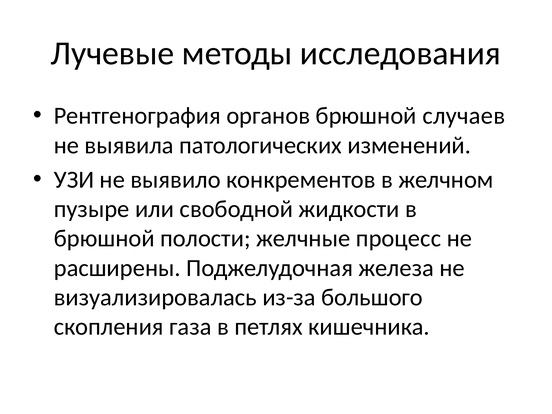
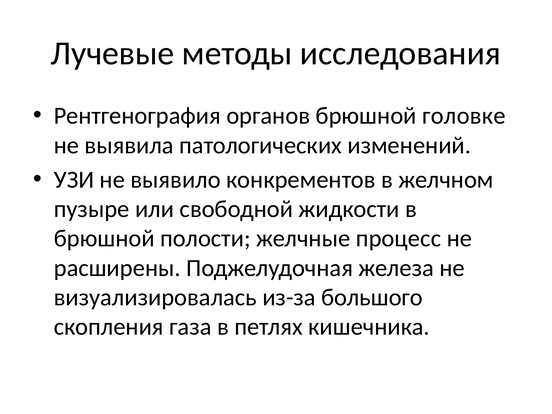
случаев: случаев -> головке
